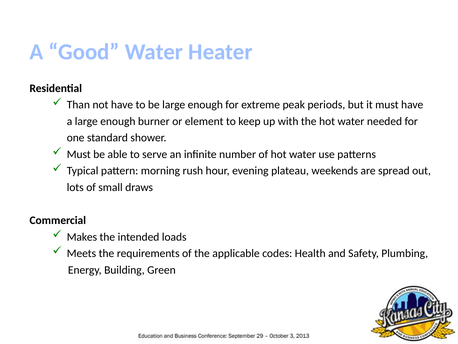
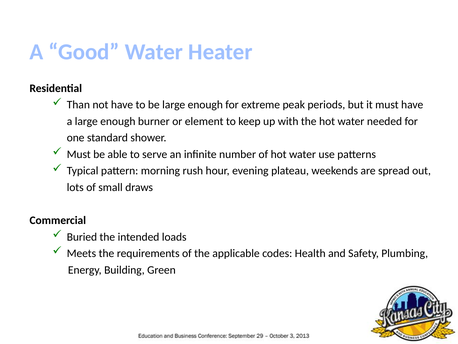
Makes: Makes -> Buried
